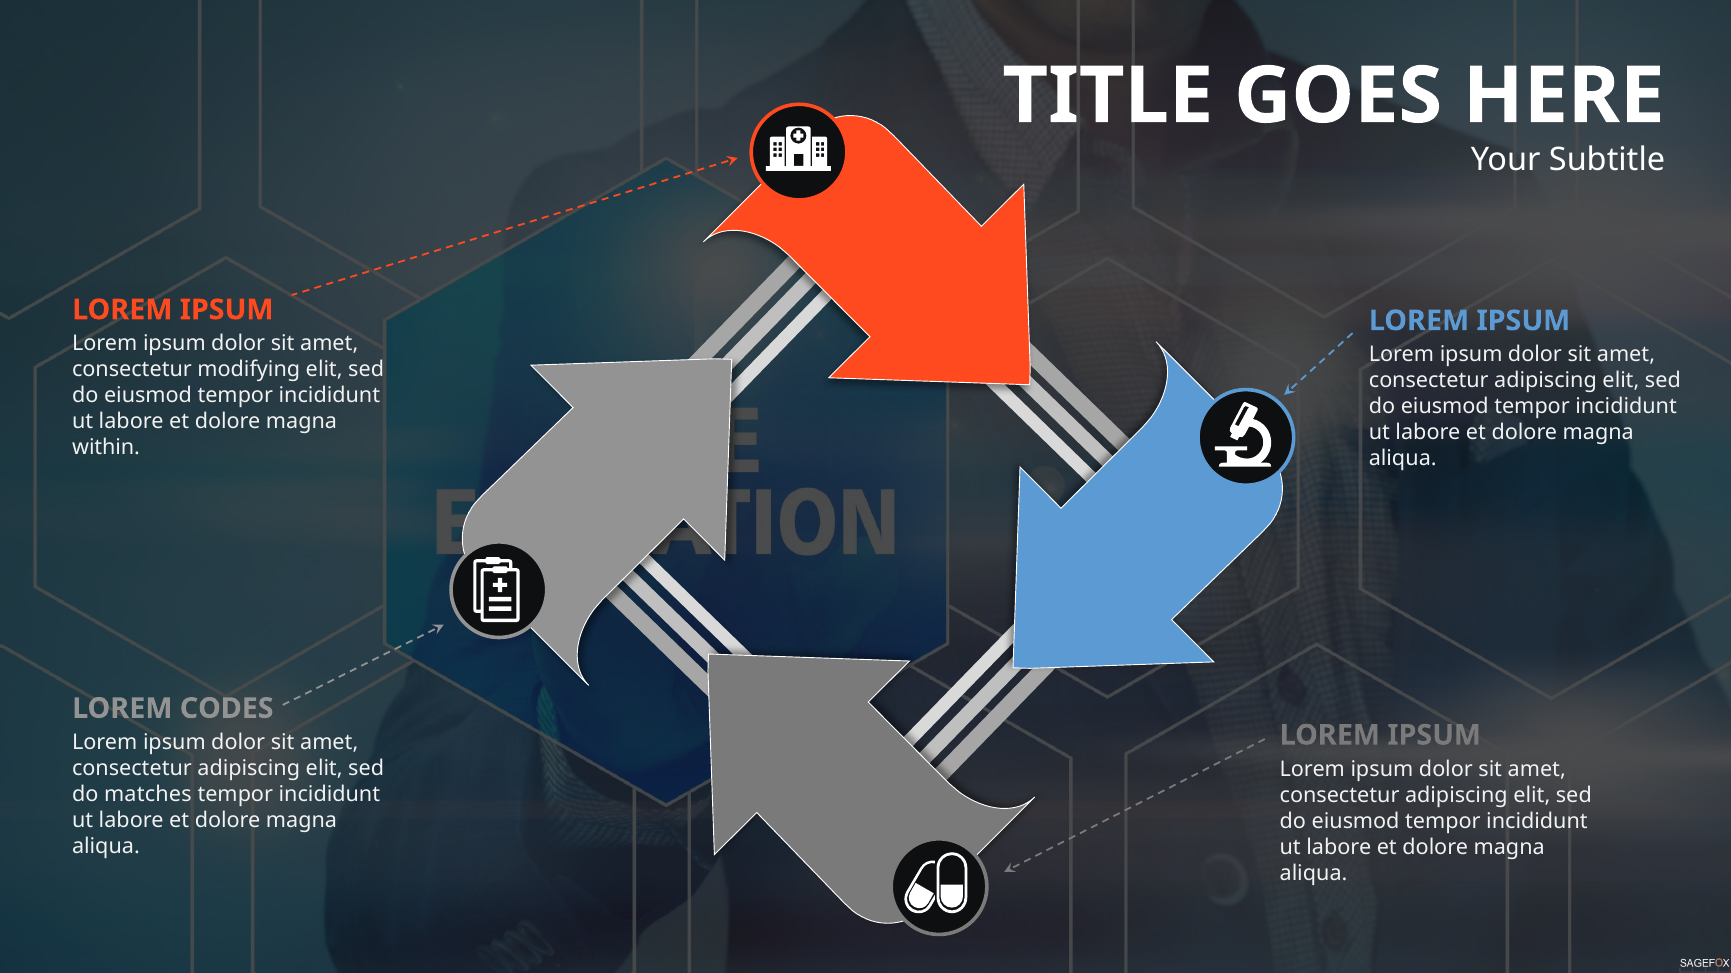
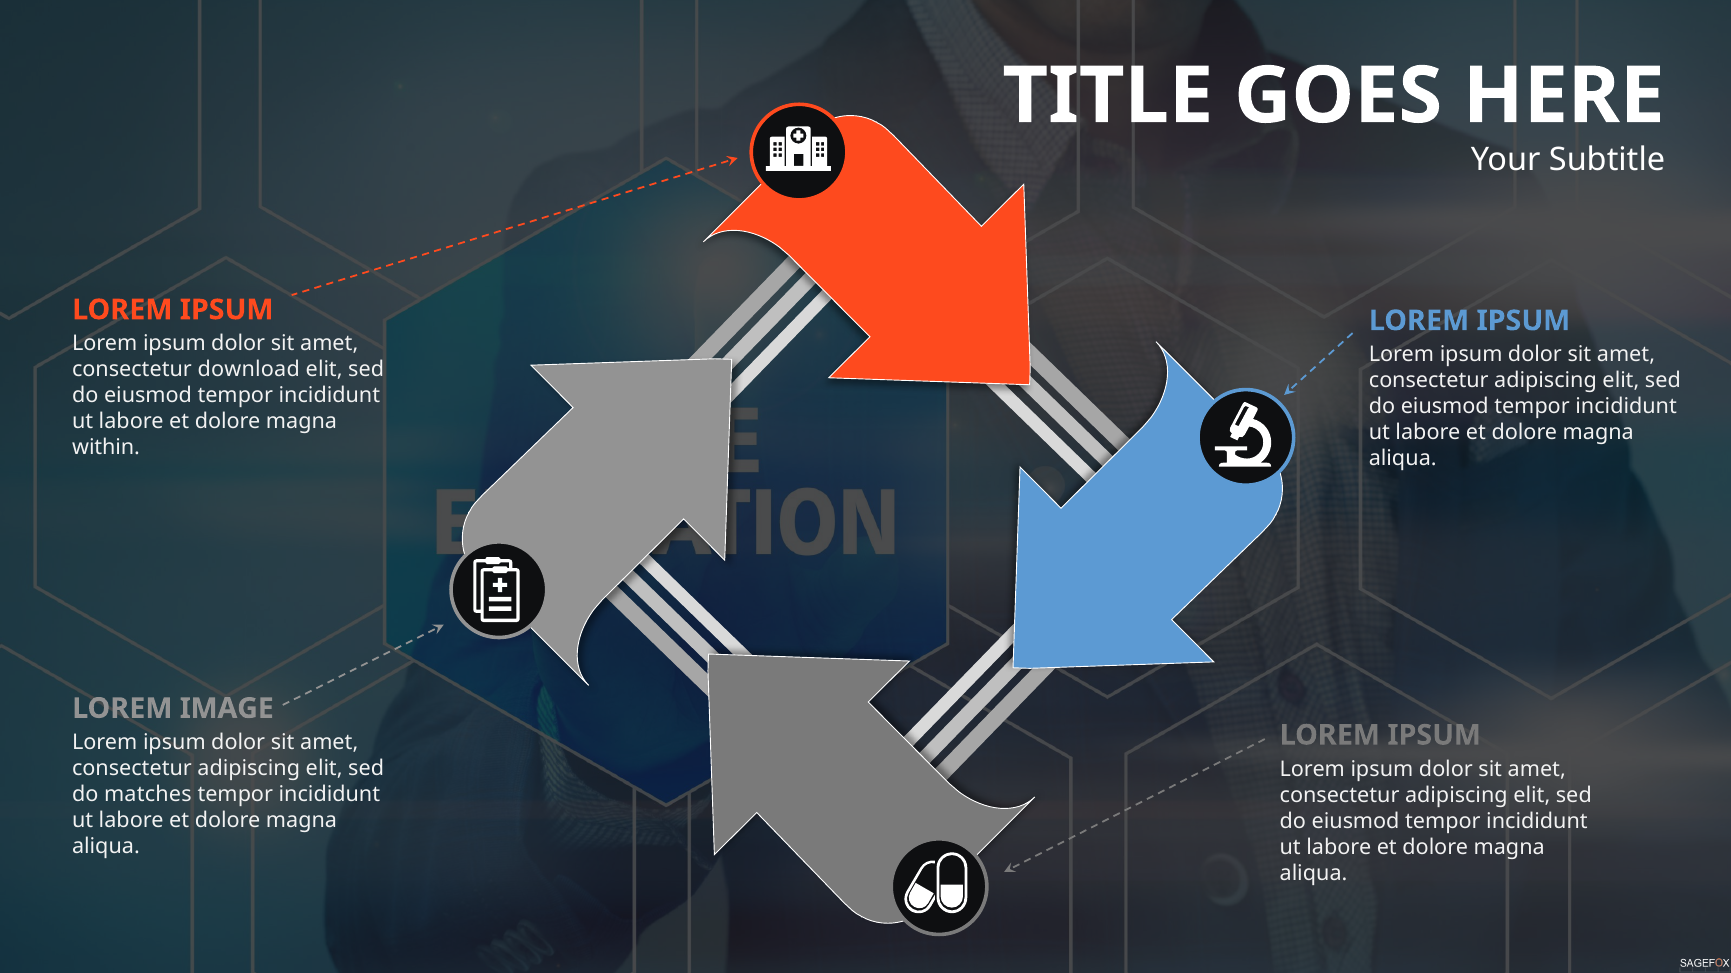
modifying: modifying -> download
CODES: CODES -> IMAGE
